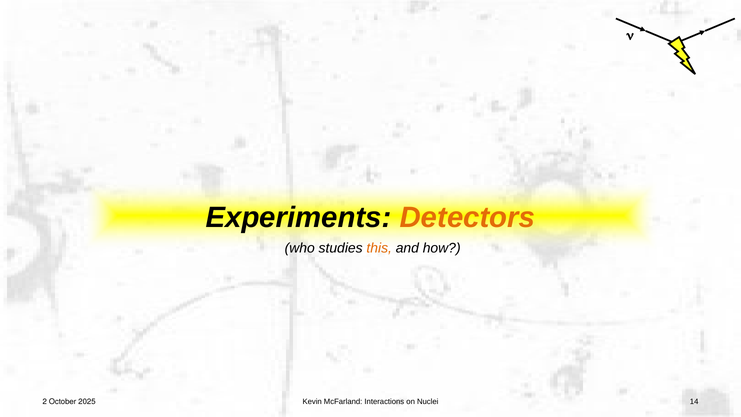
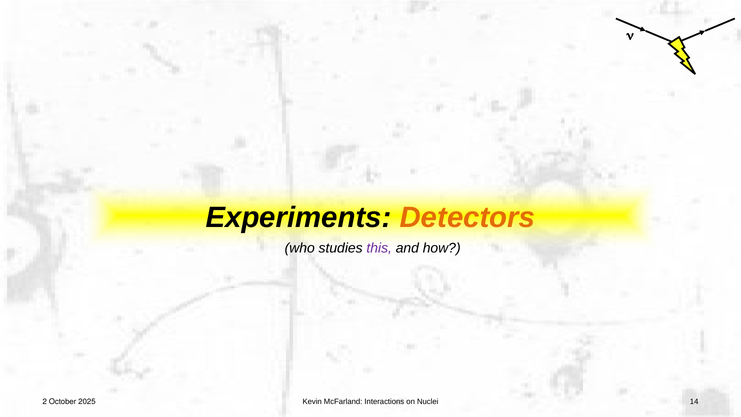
this colour: orange -> purple
